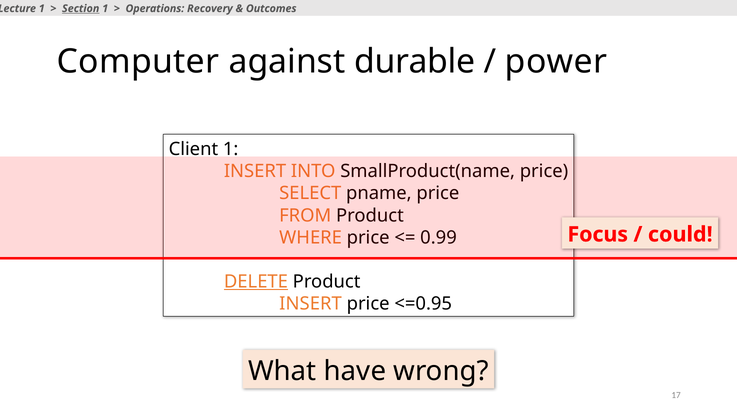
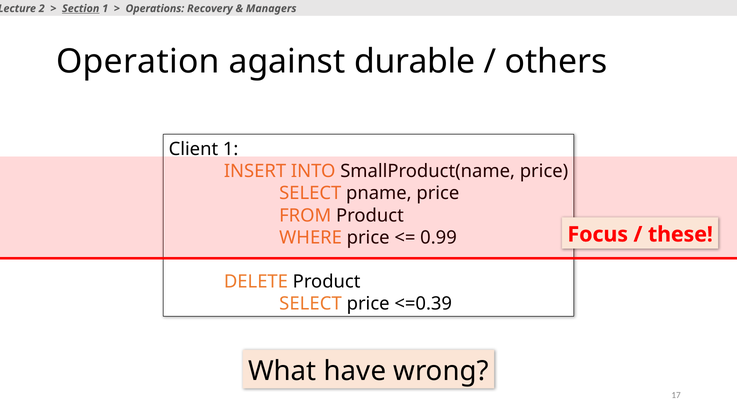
1 at (42, 9): 1 -> 2
Outcomes: Outcomes -> Managers
Computer: Computer -> Operation
power: power -> others
could: could -> these
DELETE underline: present -> none
INSERT at (311, 304): INSERT -> SELECT
<=0.95: <=0.95 -> <=0.39
